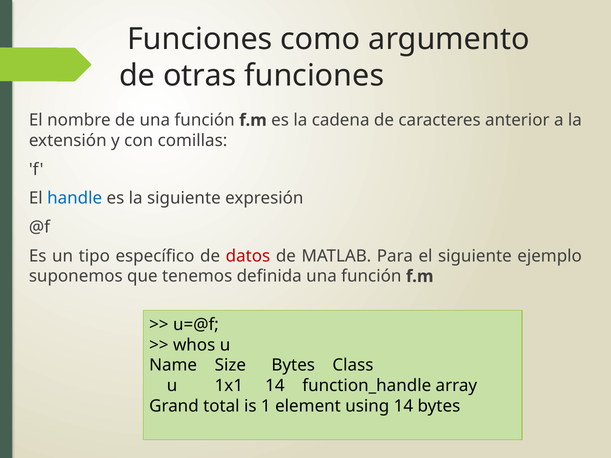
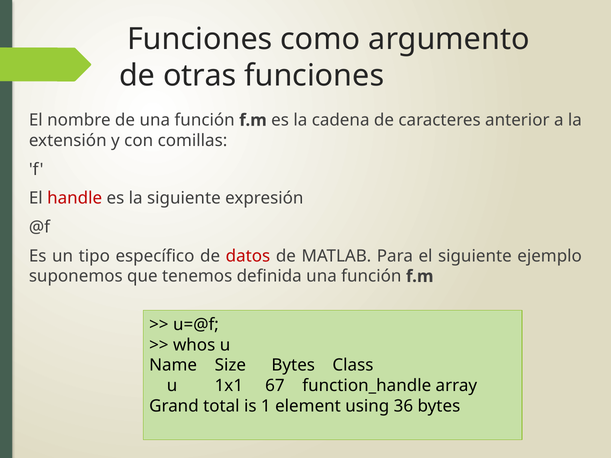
handle colour: blue -> red
1x1 14: 14 -> 67
using 14: 14 -> 36
